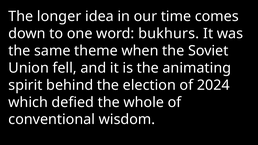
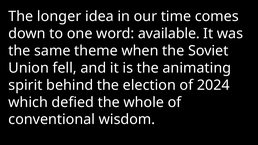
bukhurs: bukhurs -> available
